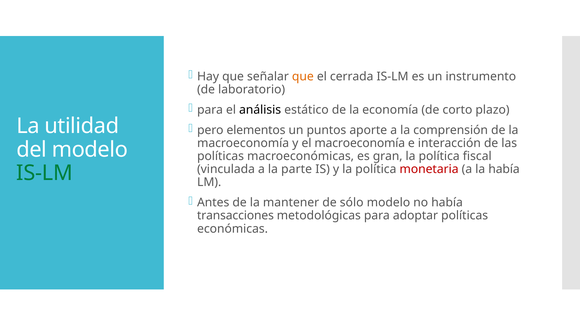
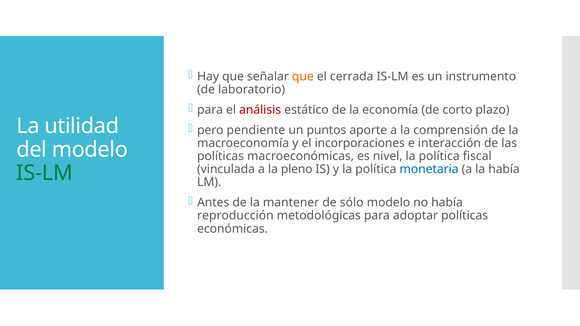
análisis colour: black -> red
elementos: elementos -> pendiente
el macroeconomía: macroeconomía -> incorporaciones
gran: gran -> nivel
parte: parte -> pleno
monetaria colour: red -> blue
transacciones: transacciones -> reproducción
